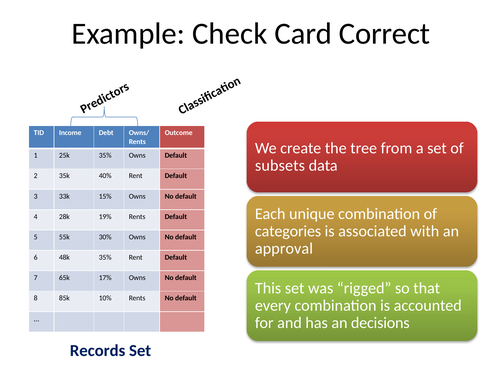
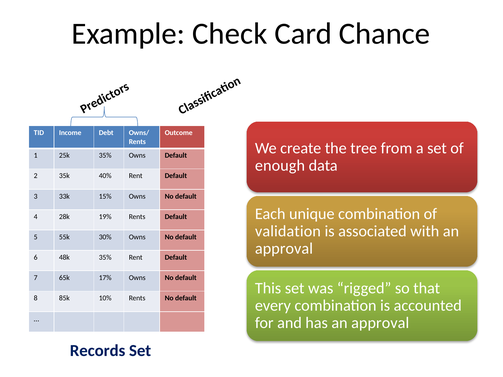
Correct: Correct -> Chance
subsets: subsets -> enough
categories: categories -> validation
decisions at (380, 323): decisions -> approval
